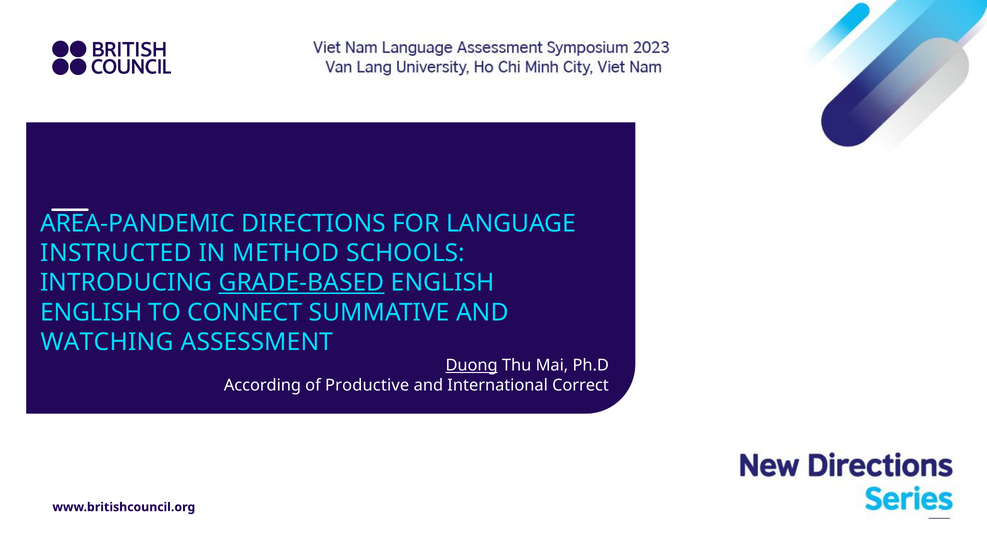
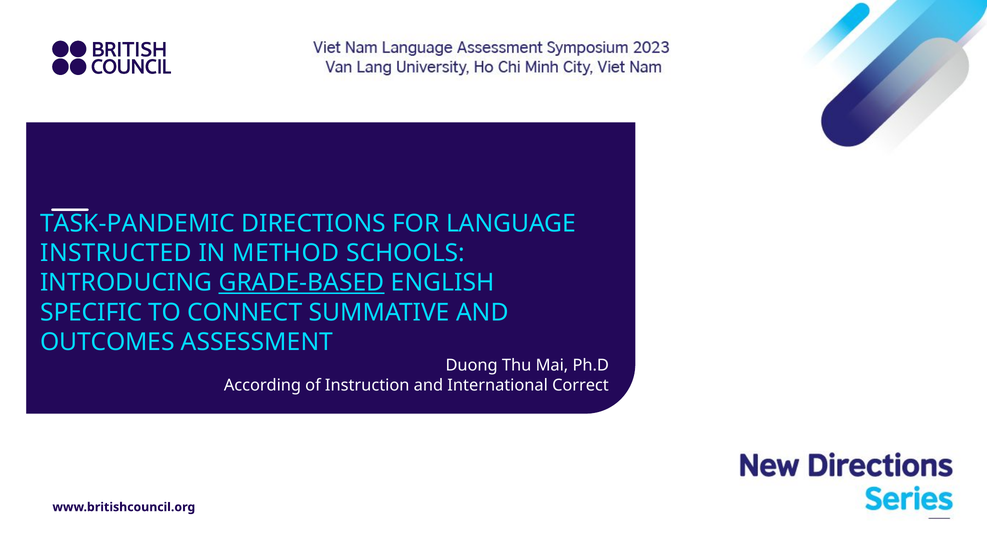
AREA-PANDEMIC: AREA-PANDEMIC -> TASK-PANDEMIC
ENGLISH at (91, 312): ENGLISH -> SPECIFIC
WATCHING: WATCHING -> OUTCOMES
Duong underline: present -> none
Productive: Productive -> Instruction
